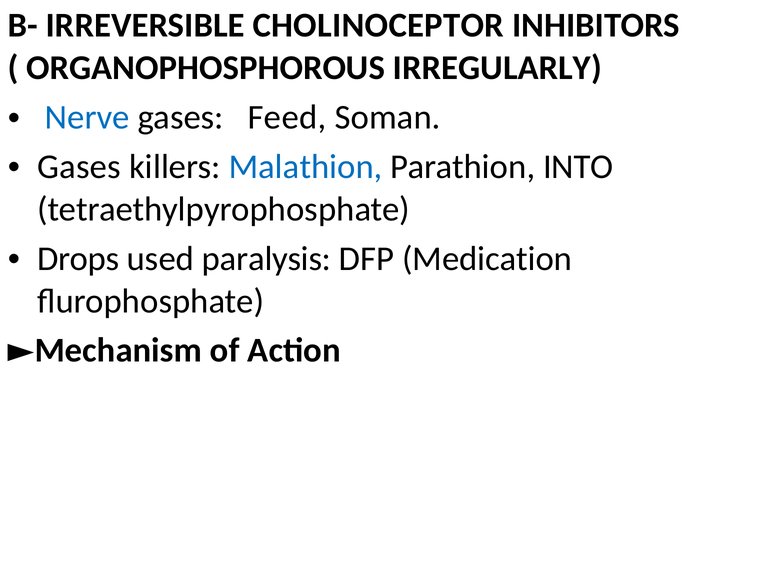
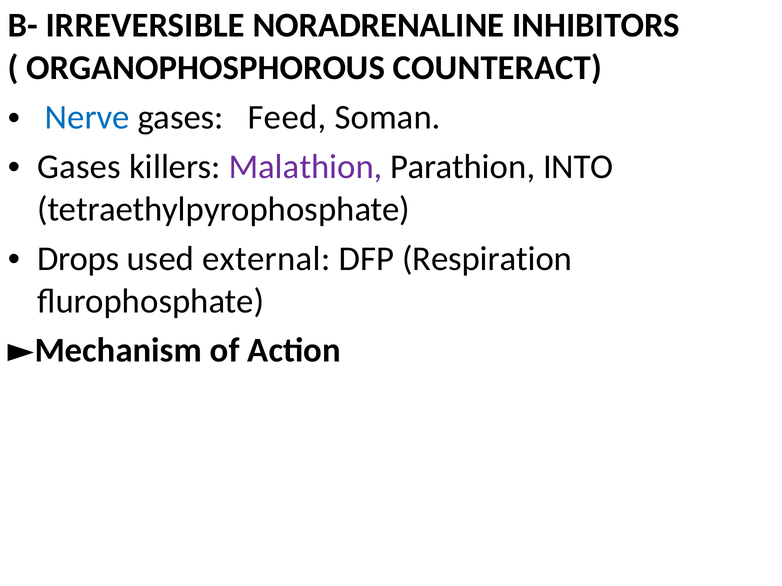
CHOLINOCEPTOR: CHOLINOCEPTOR -> NORADRENALINE
IRREGULARLY: IRREGULARLY -> COUNTERACT
Malathion colour: blue -> purple
paralysis: paralysis -> external
Medication: Medication -> Respiration
